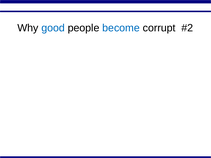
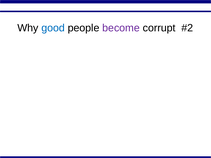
become colour: blue -> purple
